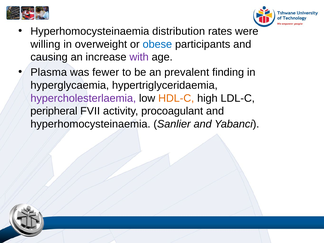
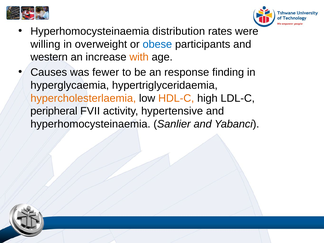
causing: causing -> western
with colour: purple -> orange
Plasma: Plasma -> Causes
prevalent: prevalent -> response
hypercholesterlaemia colour: purple -> orange
procoagulant: procoagulant -> hypertensive
